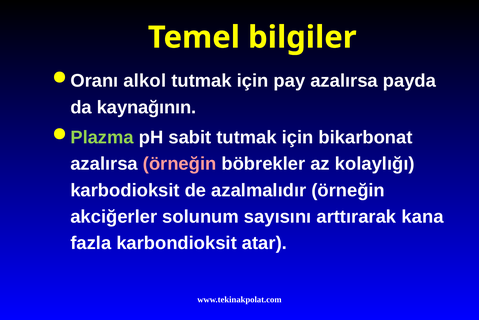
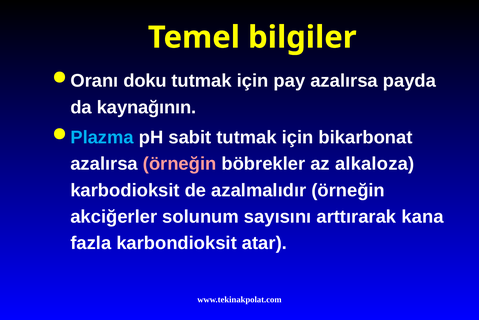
alkol: alkol -> doku
Plazma colour: light green -> light blue
kolaylığı: kolaylığı -> alkaloza
